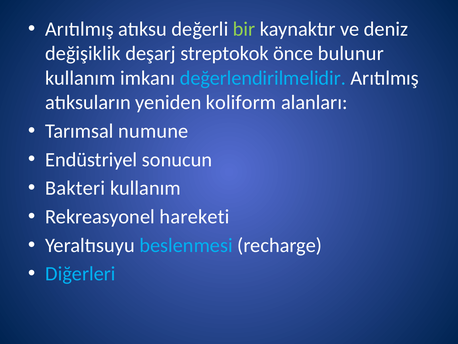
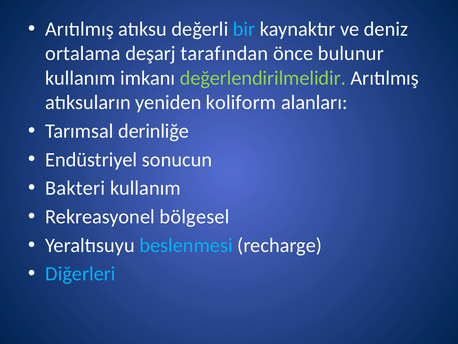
bir colour: light green -> light blue
değişiklik: değişiklik -> ortalama
streptokok: streptokok -> tarafından
değerlendirilmelidir colour: light blue -> light green
numune: numune -> derinliğe
hareketi: hareketi -> bölgesel
